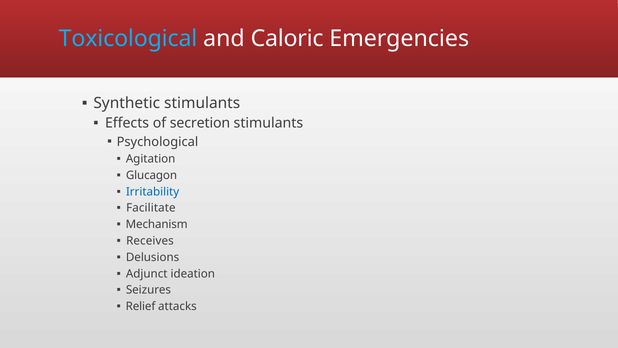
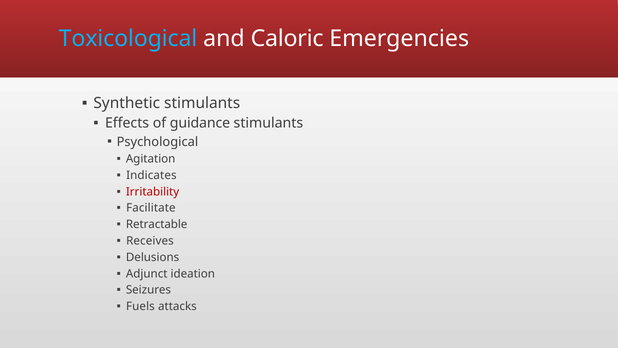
secretion: secretion -> guidance
Glucagon: Glucagon -> Indicates
Irritability colour: blue -> red
Mechanism: Mechanism -> Retractable
Relief: Relief -> Fuels
